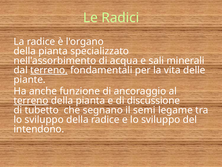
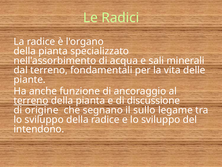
terreno at (49, 70) underline: present -> none
tubetto: tubetto -> origine
semi: semi -> sullo
